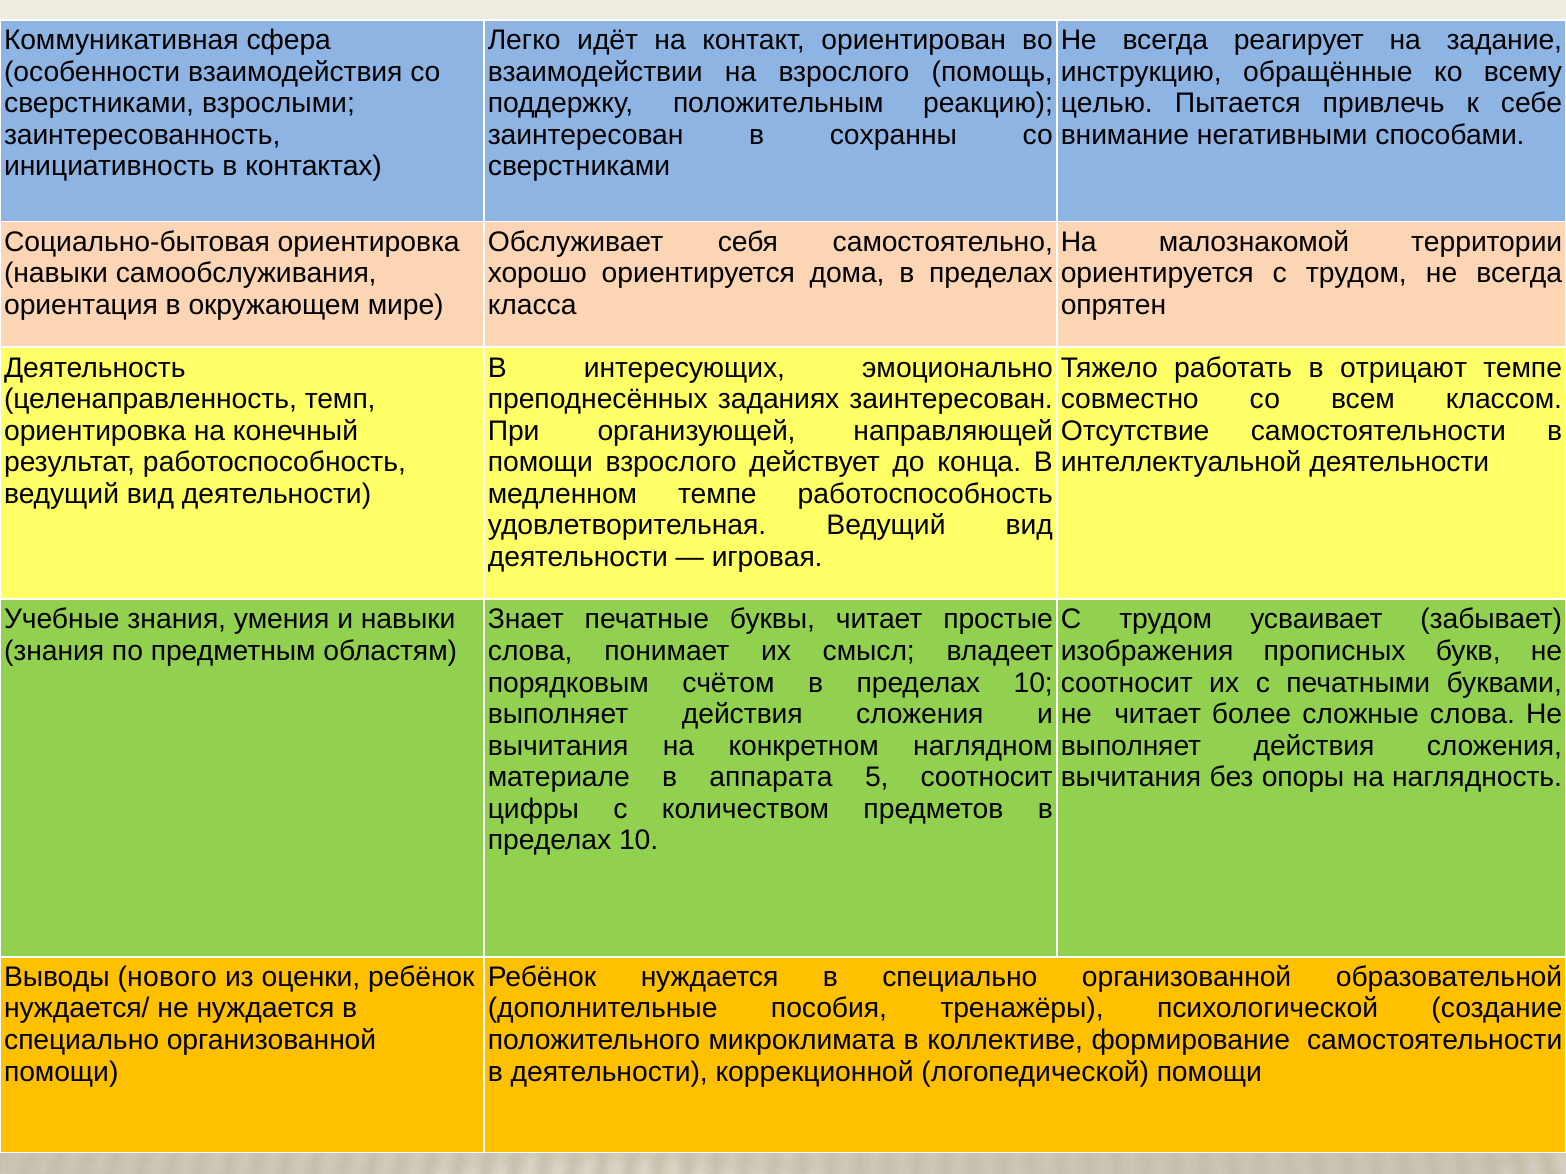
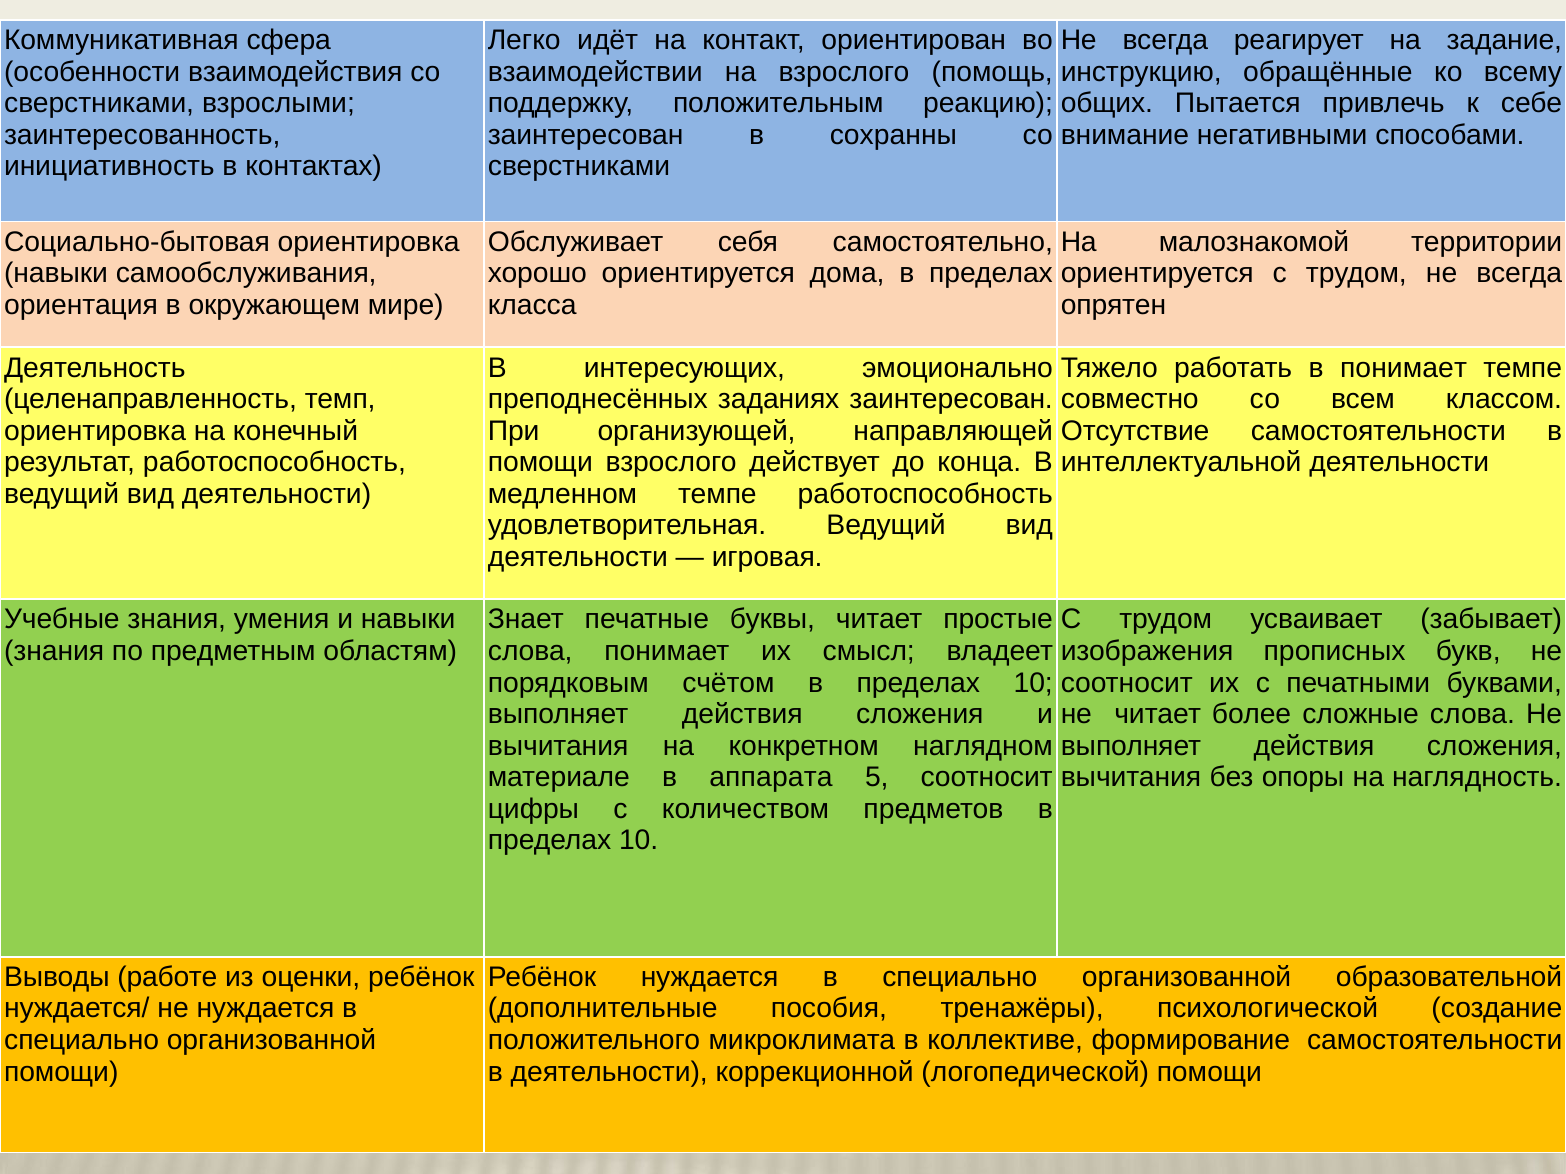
целью: целью -> общих
в отрицают: отрицают -> понимает
нового: нового -> работе
